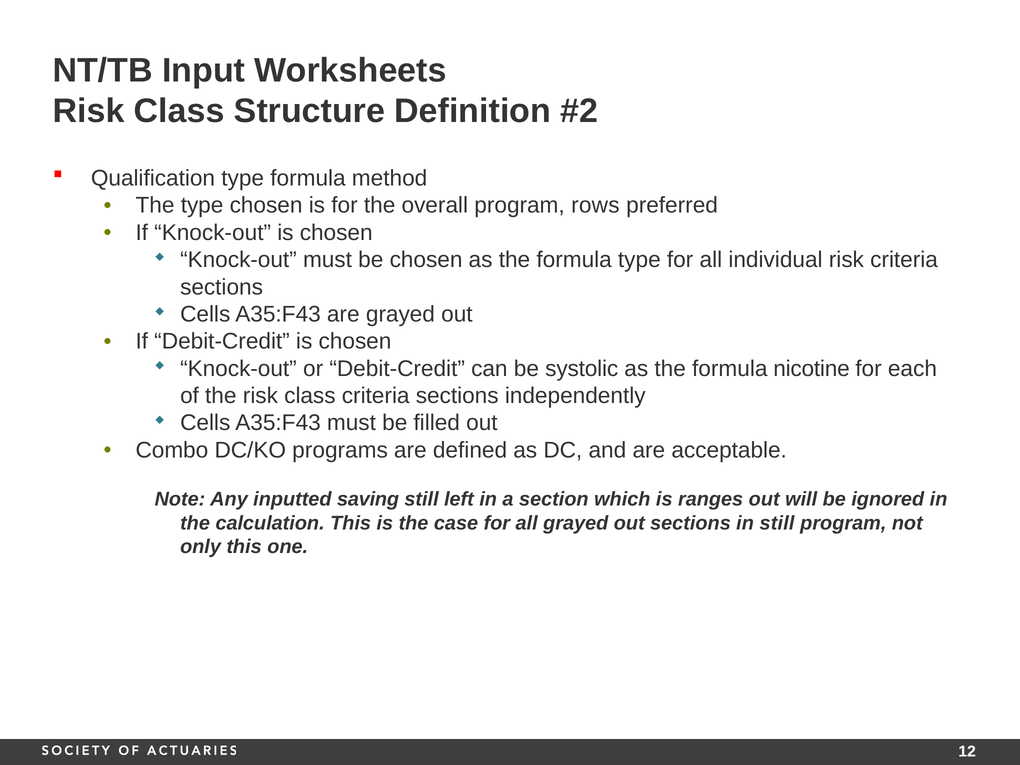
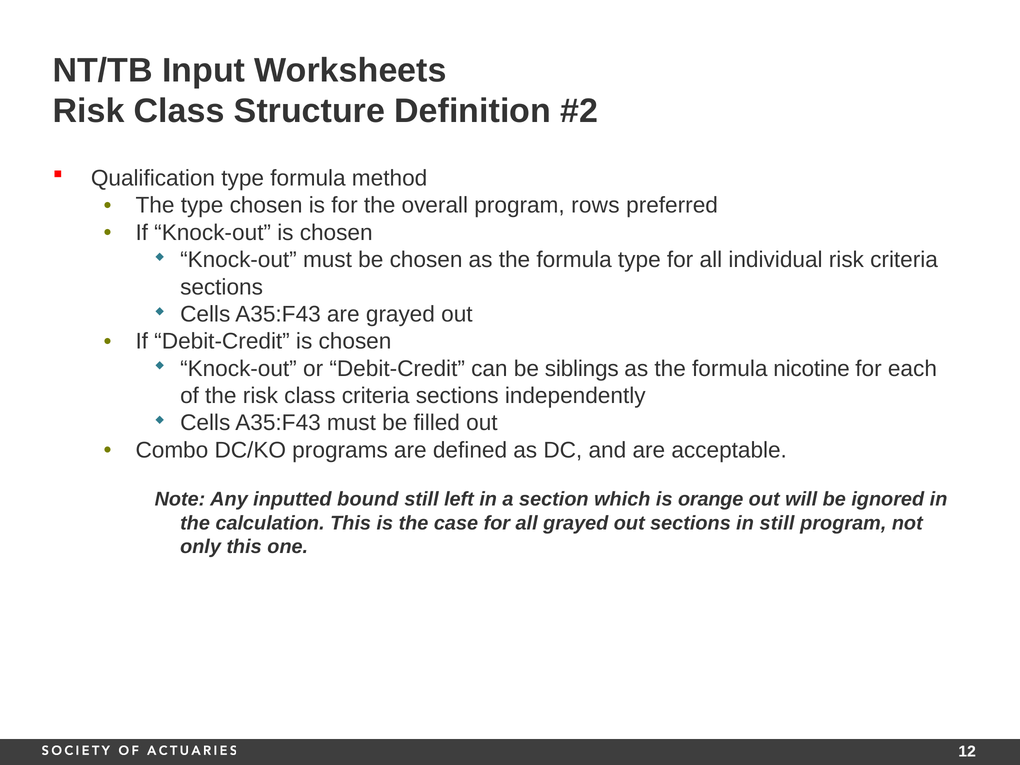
systolic: systolic -> siblings
saving: saving -> bound
ranges: ranges -> orange
